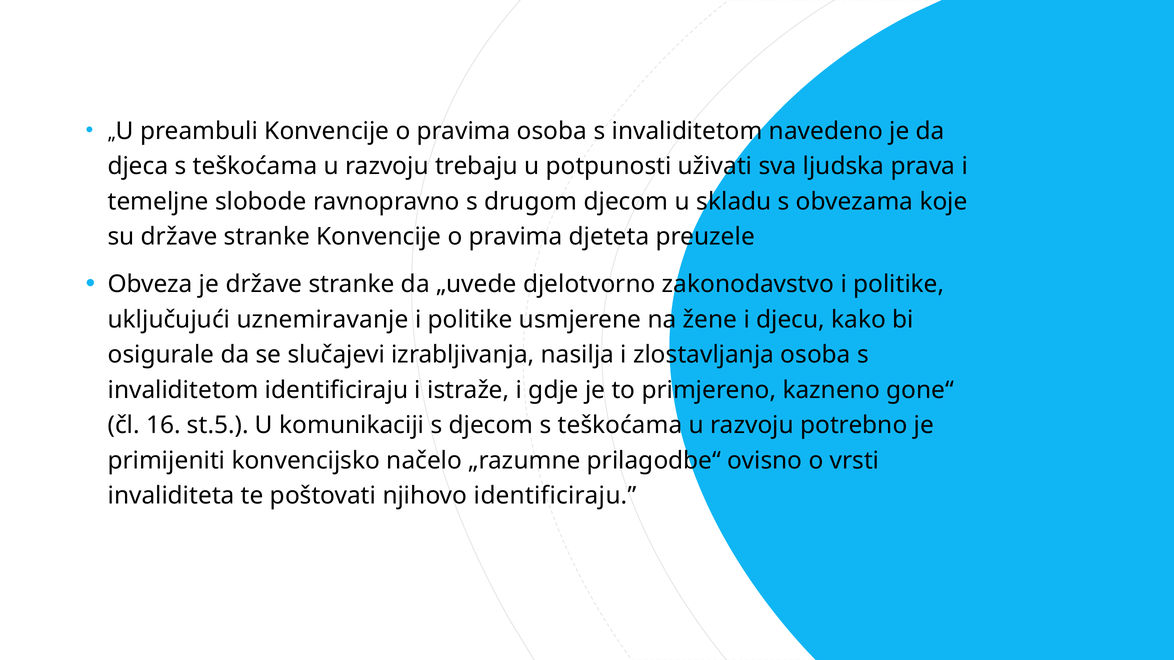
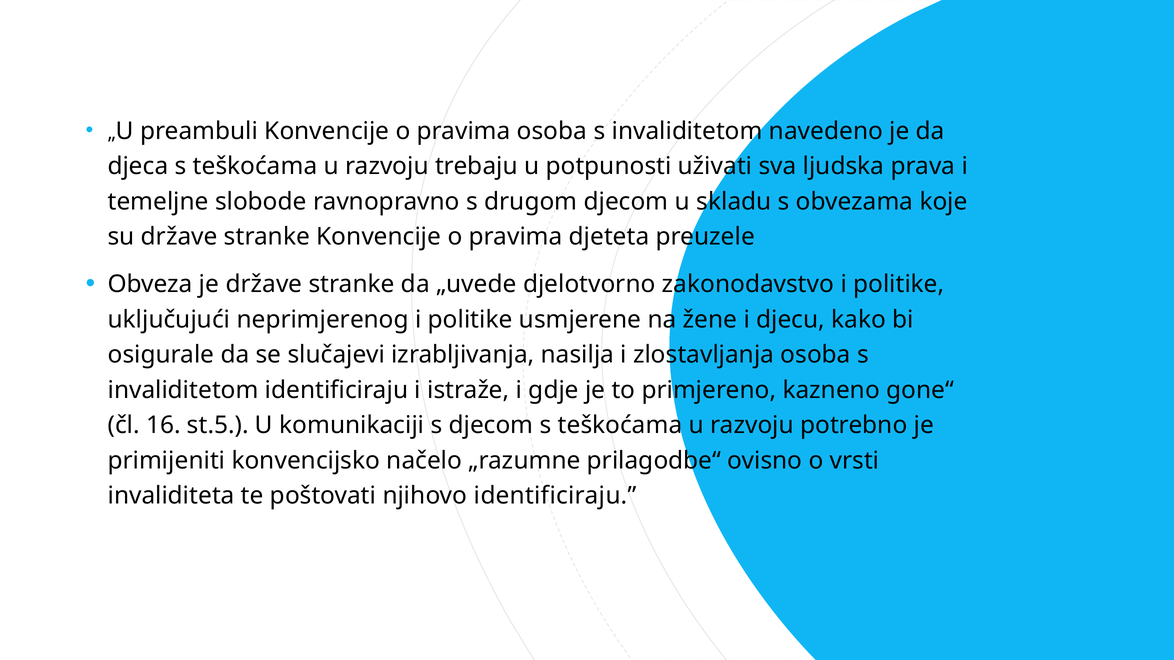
uznemiravanje: uznemiravanje -> neprimjerenog
